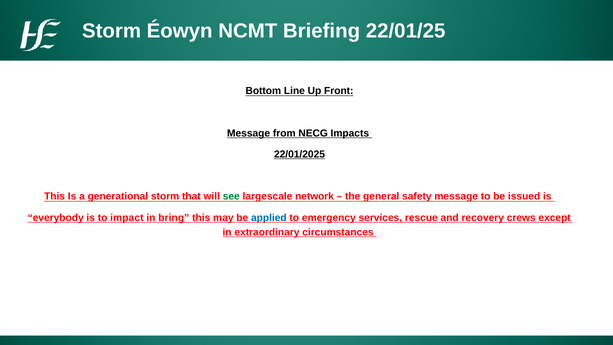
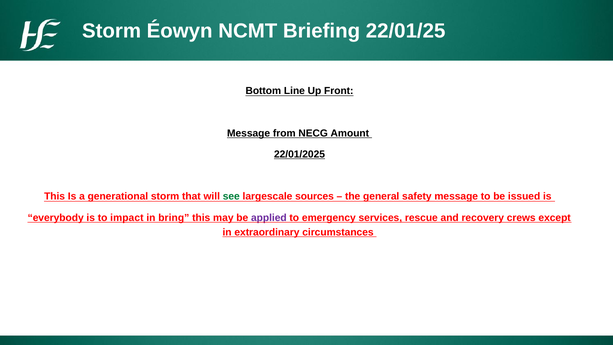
Impacts: Impacts -> Amount
network: network -> sources
applied colour: blue -> purple
